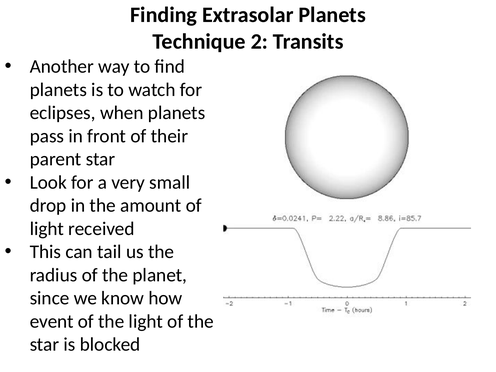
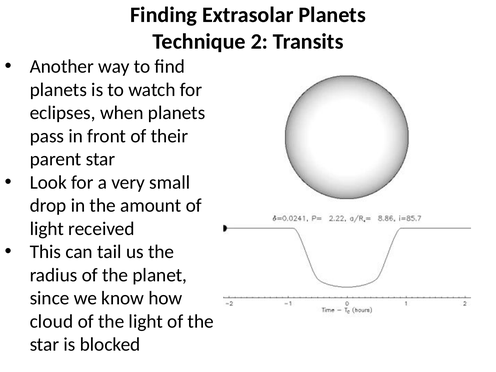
event: event -> cloud
